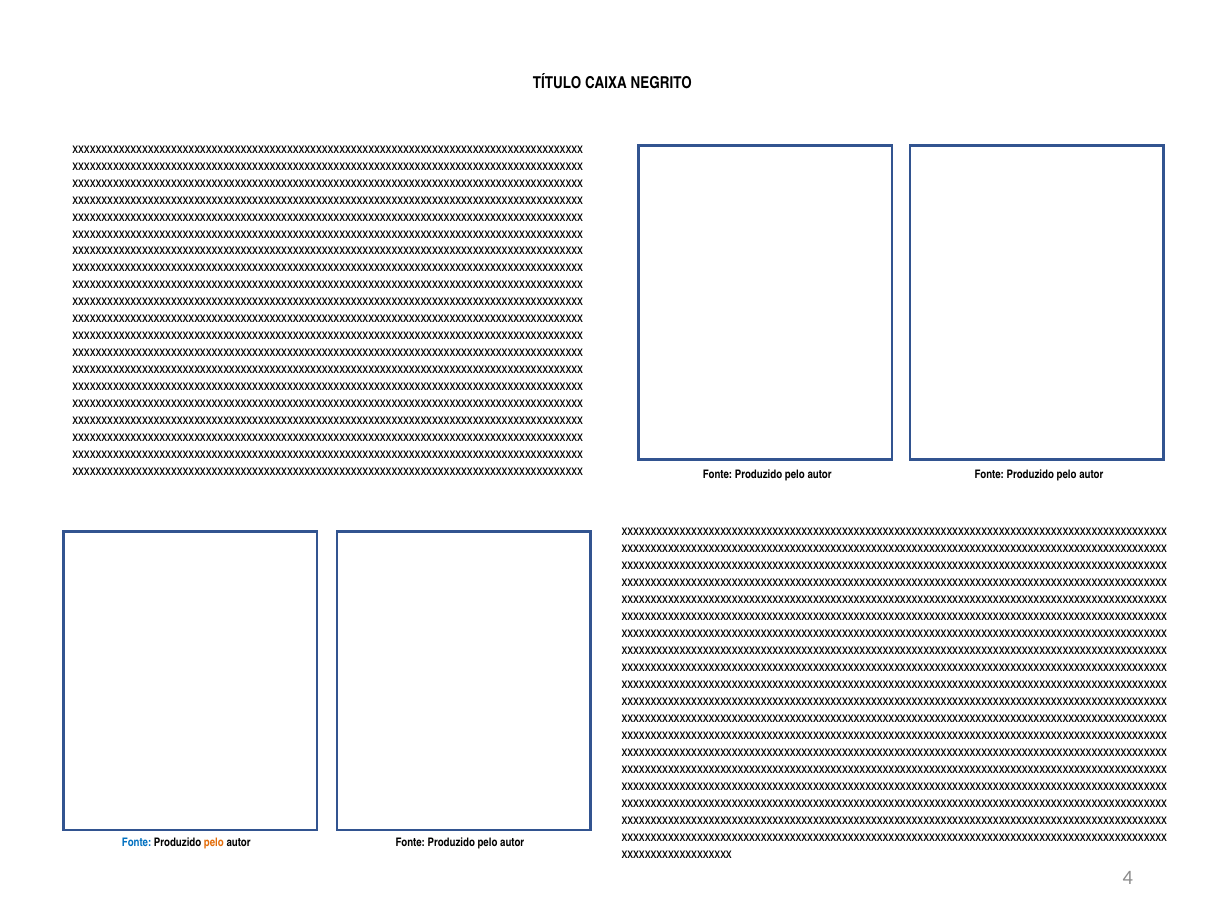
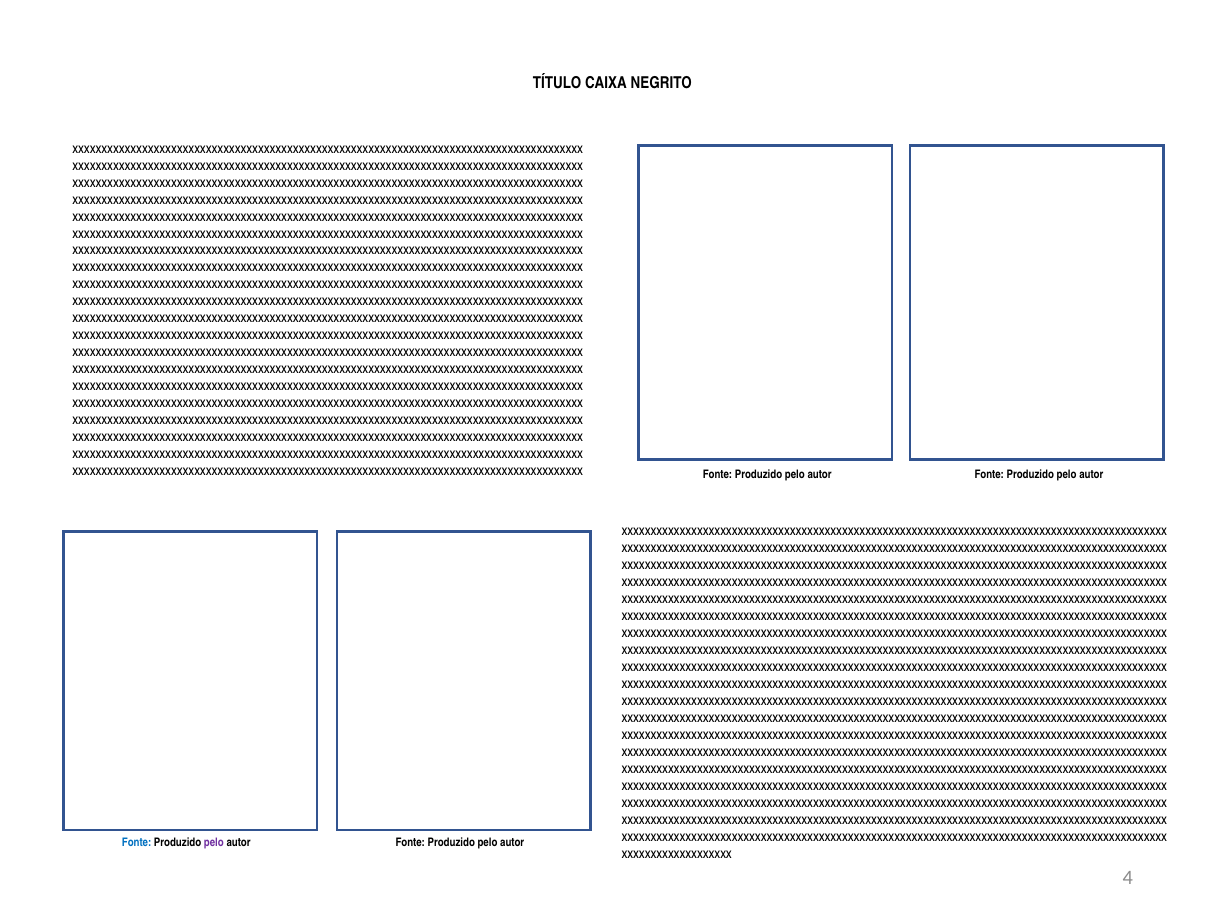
pelo at (214, 843) colour: orange -> purple
